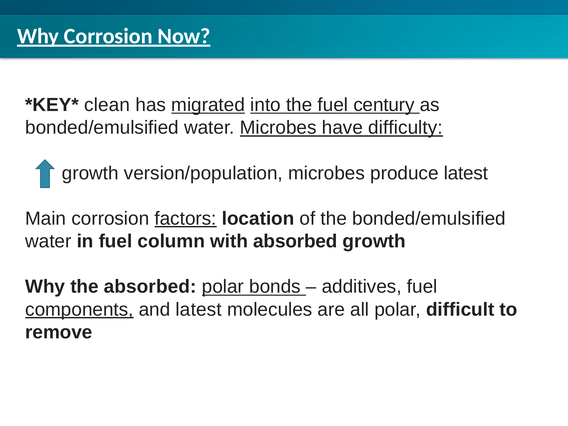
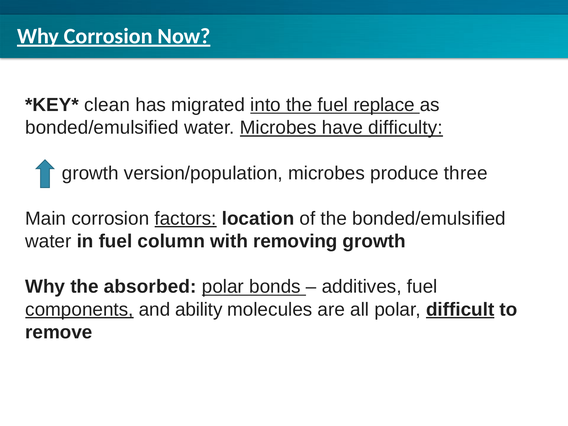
migrated underline: present -> none
century: century -> replace
produce latest: latest -> three
with absorbed: absorbed -> removing
and latest: latest -> ability
difficult underline: none -> present
